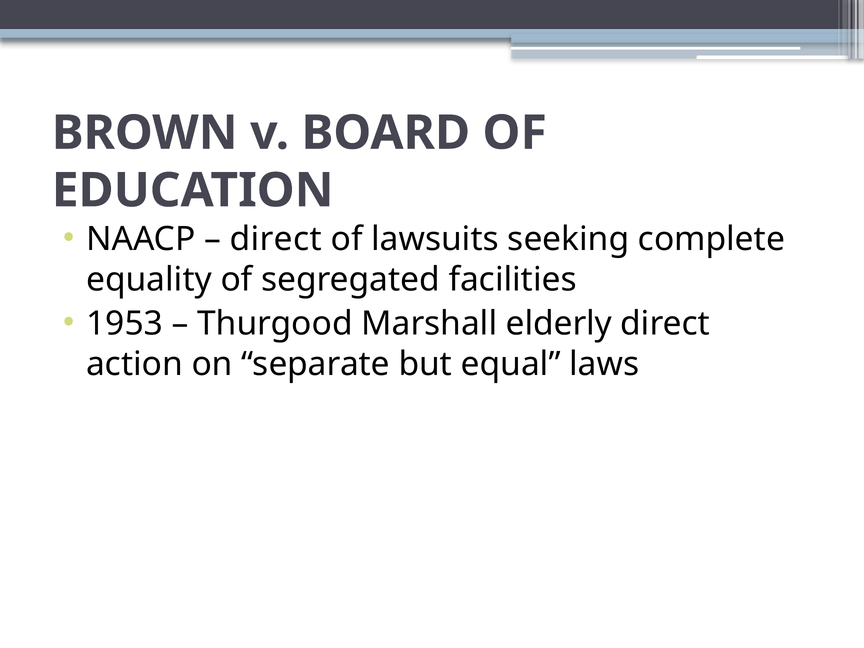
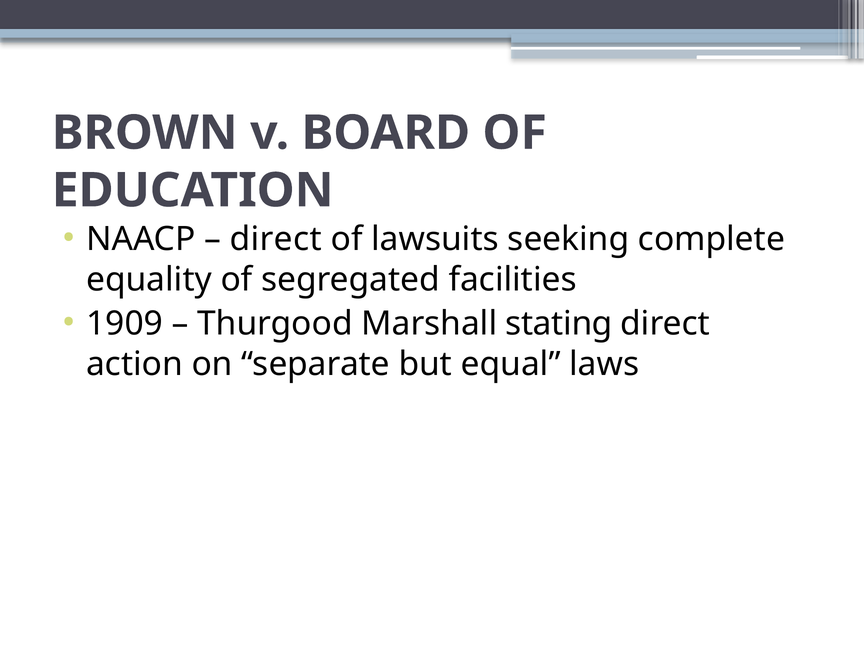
1953: 1953 -> 1909
elderly: elderly -> stating
